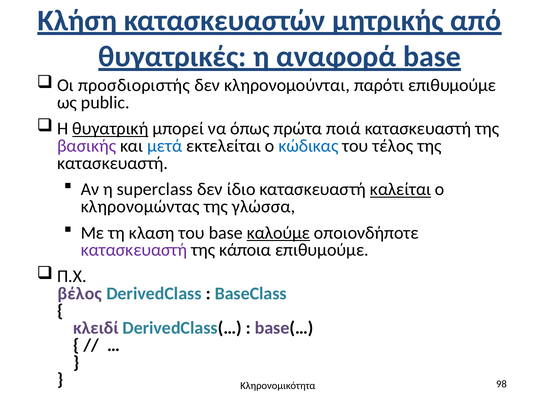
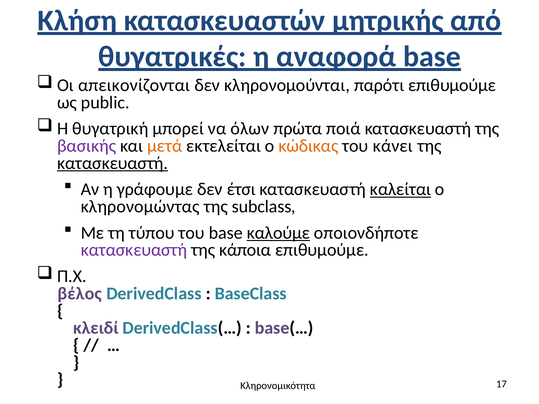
προσδιοριστής: προσδιοριστής -> απεικονίζονται
θυγατρική underline: present -> none
όπως: όπως -> όλων
μετά colour: blue -> orange
κώδικας colour: blue -> orange
τέλος: τέλος -> κάνει
κατασκευαστή at (113, 163) underline: none -> present
superclass: superclass -> γράφουμε
ίδιο: ίδιο -> έτσι
γλώσσα: γλώσσα -> subclass
κλαση: κλαση -> τύπου
98: 98 -> 17
